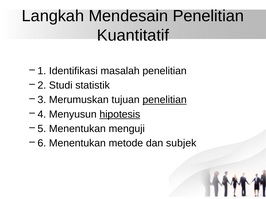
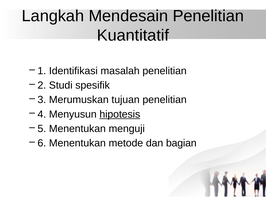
statistik: statistik -> spesifik
penelitian at (165, 100) underline: present -> none
subjek: subjek -> bagian
